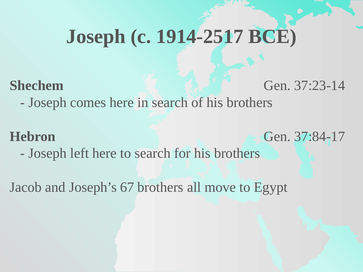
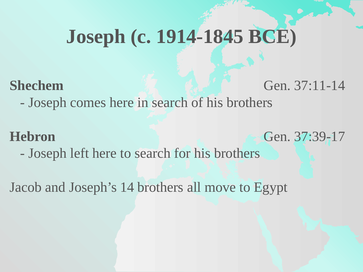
1914-2517: 1914-2517 -> 1914-1845
37:23-14: 37:23-14 -> 37:11-14
37:84-17: 37:84-17 -> 37:39-17
67: 67 -> 14
